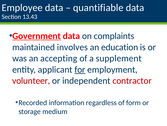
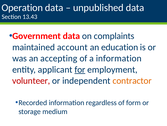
Employee: Employee -> Operation
quantifiable: quantifiable -> unpublished
Government underline: present -> none
involves: involves -> account
a supplement: supplement -> information
contractor colour: red -> orange
